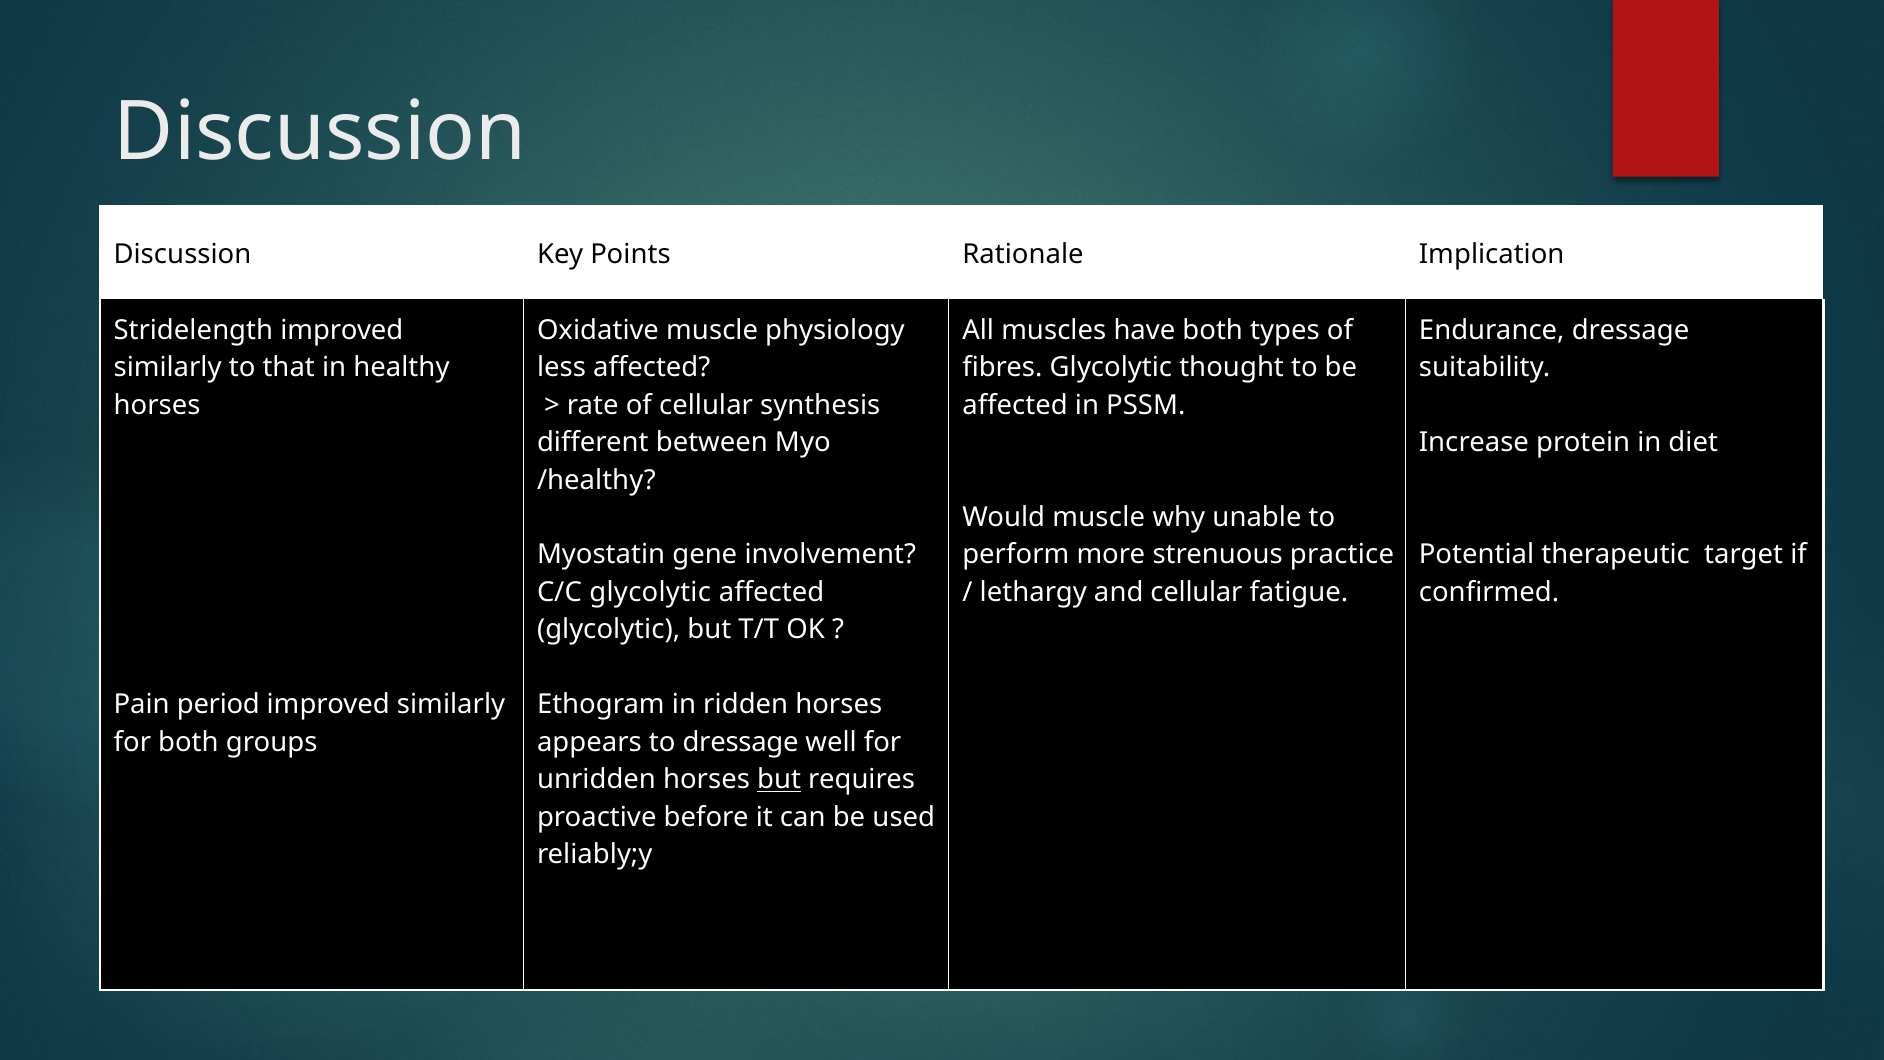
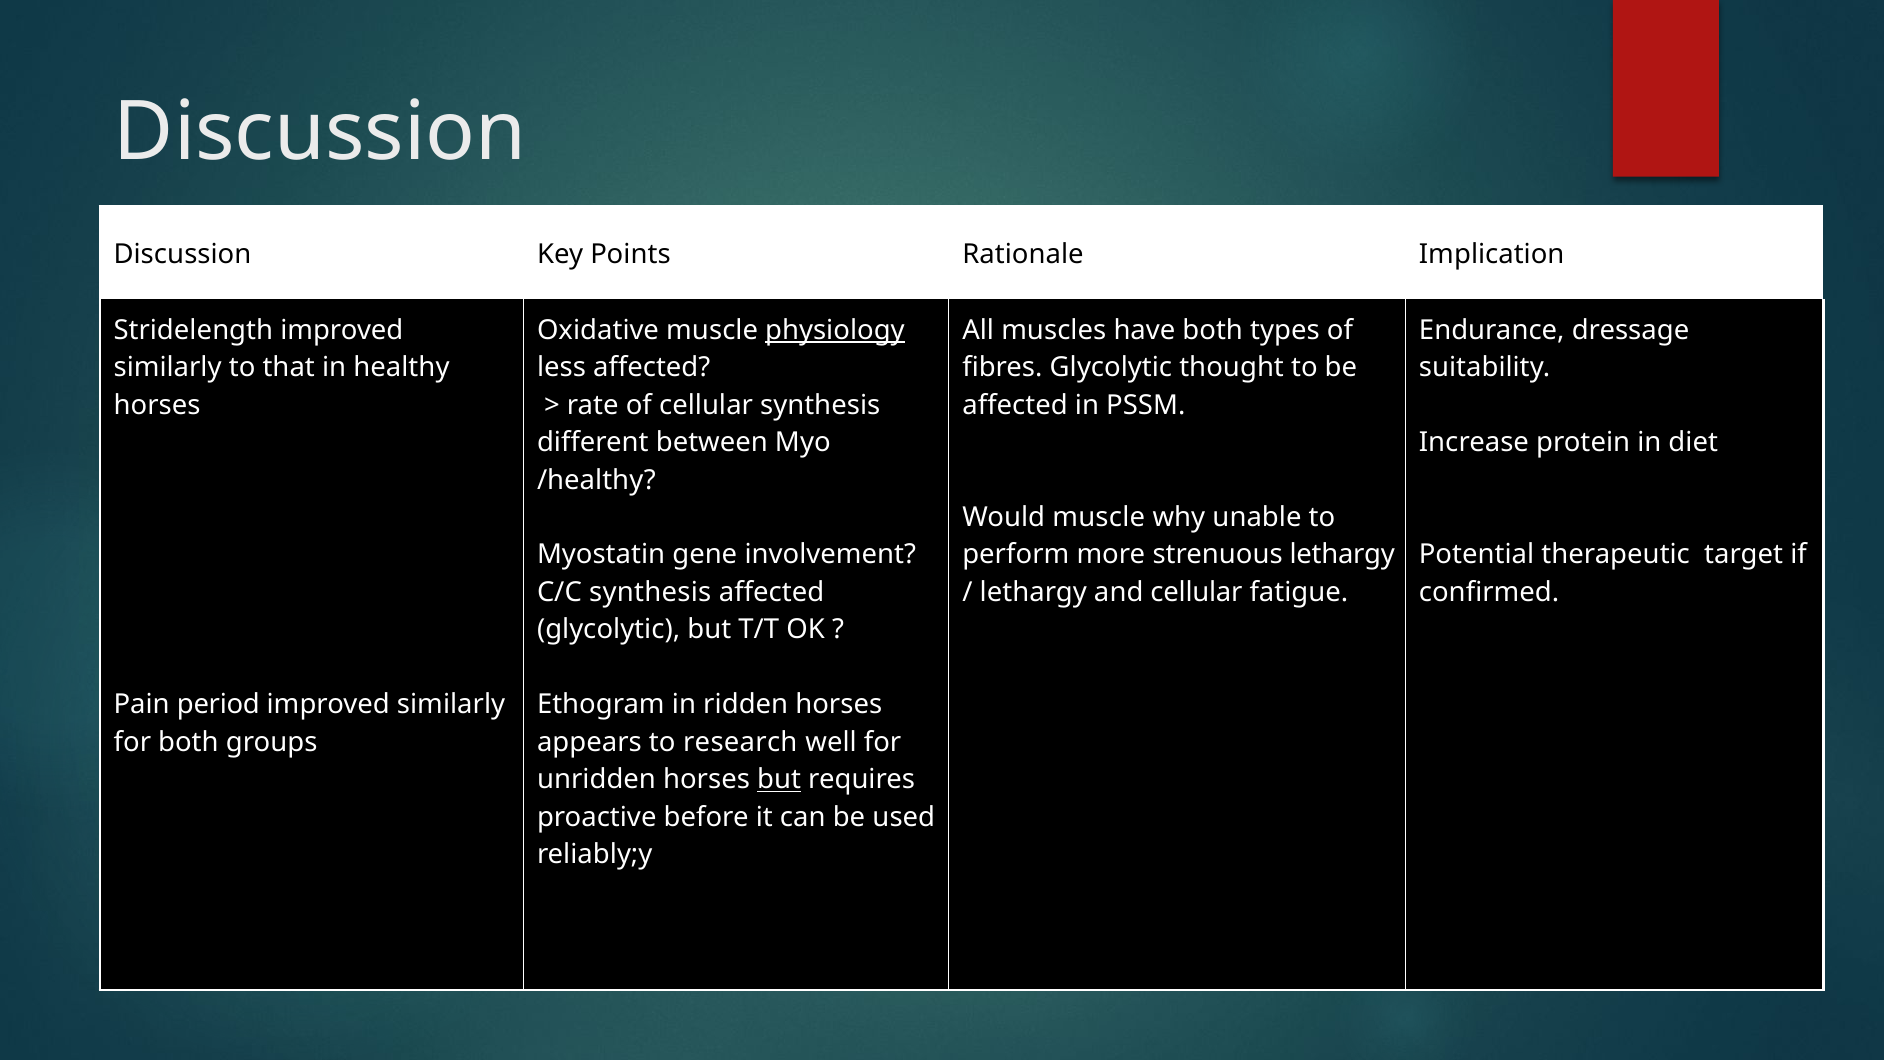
physiology underline: none -> present
strenuous practice: practice -> lethargy
C/C glycolytic: glycolytic -> synthesis
to dressage: dressage -> research
